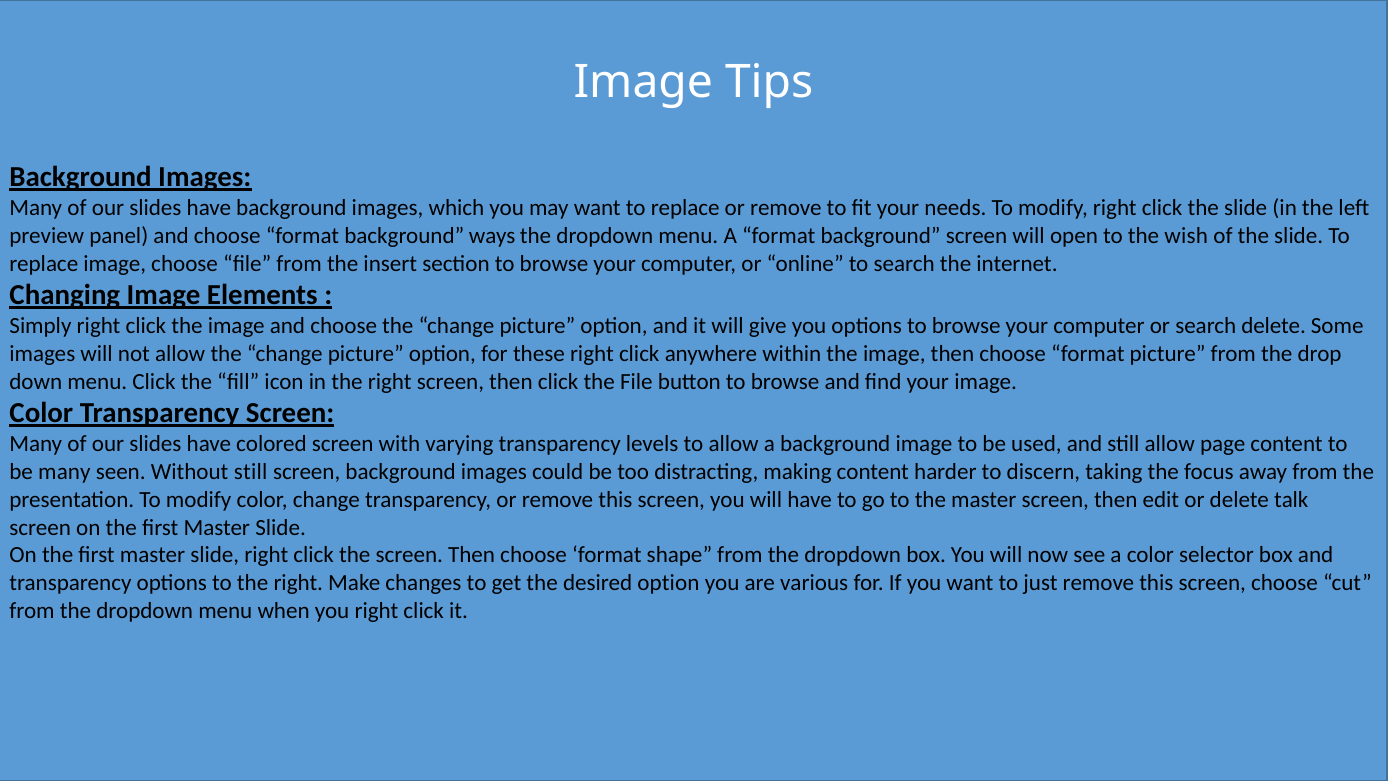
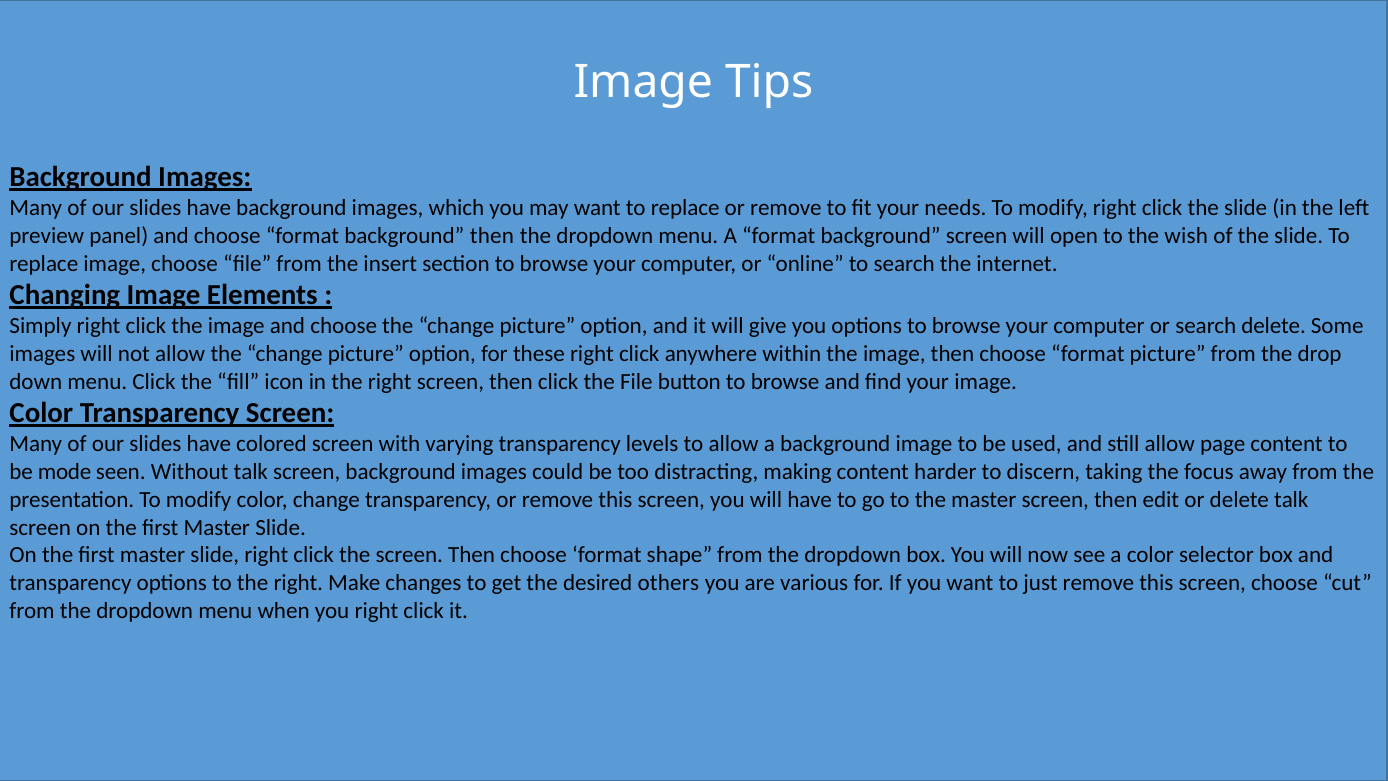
background ways: ways -> then
be many: many -> mode
Without still: still -> talk
desired option: option -> others
